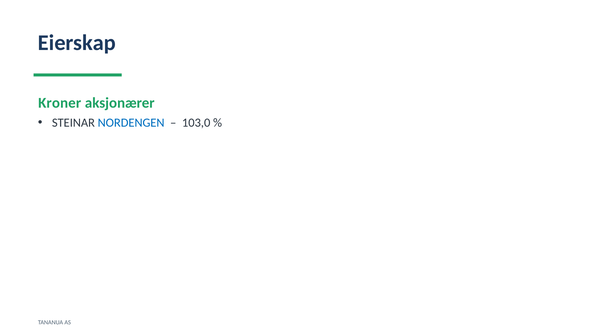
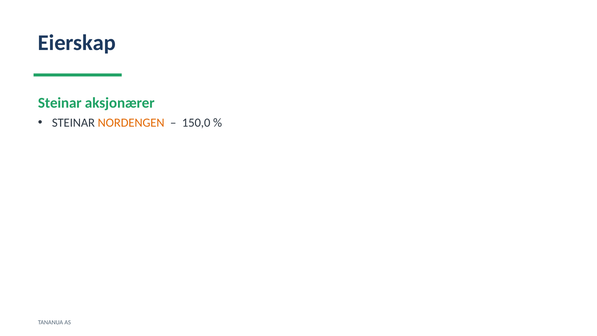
Kroner at (60, 103): Kroner -> Steinar
NORDENGEN colour: blue -> orange
103,0: 103,0 -> 150,0
